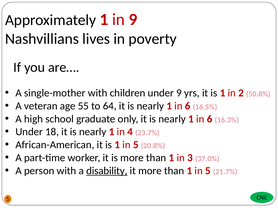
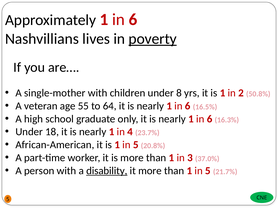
Approximately 1 in 9: 9 -> 6
poverty underline: none -> present
under 9: 9 -> 8
